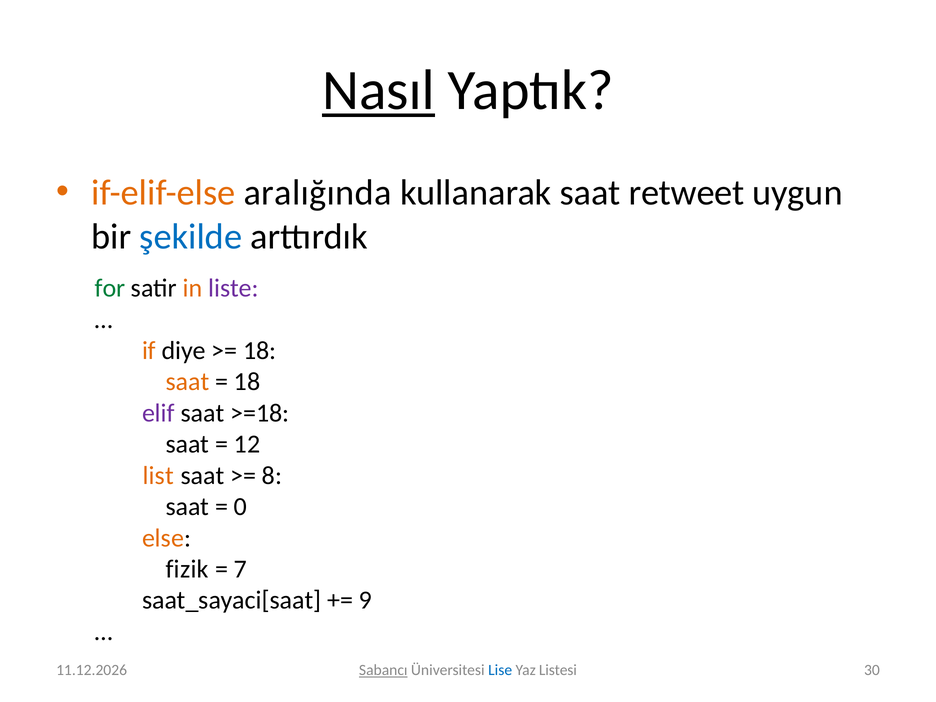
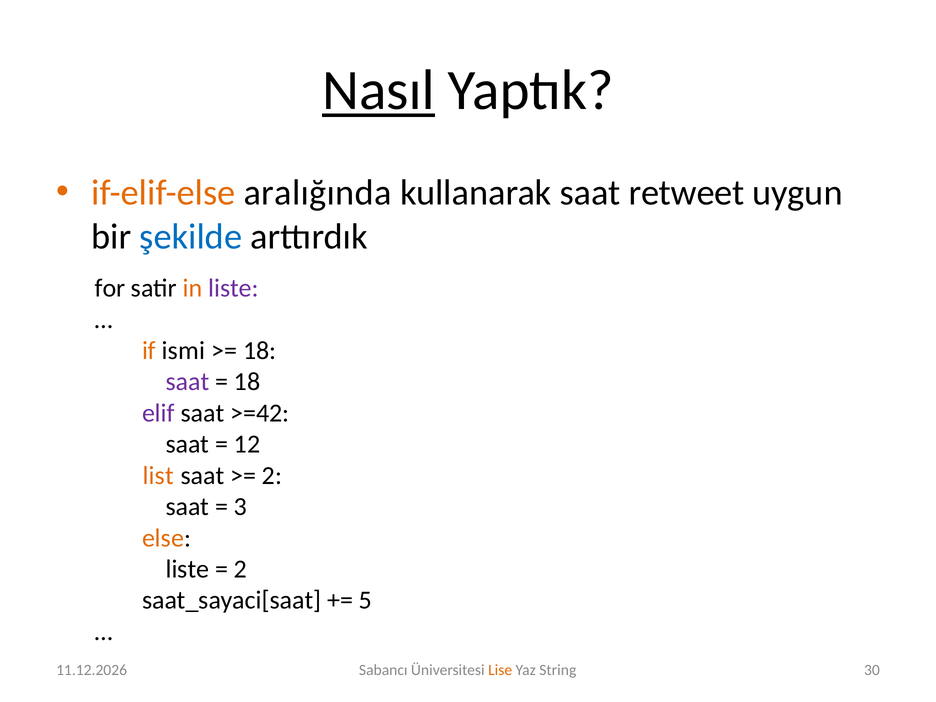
for colour: green -> black
diye: diye -> ismi
saat at (187, 382) colour: orange -> purple
>=18: >=18 -> >=42
8 at (272, 476): 8 -> 2
0: 0 -> 3
fizik at (187, 569): fizik -> liste
7 at (240, 569): 7 -> 2
9: 9 -> 5
Sabancı underline: present -> none
Lise colour: blue -> orange
Listesi: Listesi -> String
